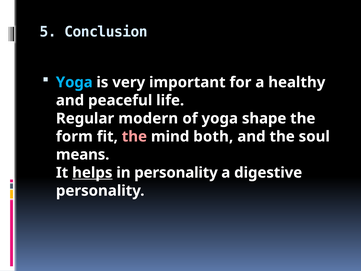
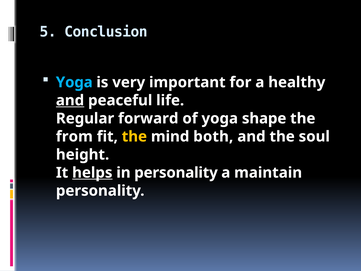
and at (70, 100) underline: none -> present
modern: modern -> forward
form: form -> from
the at (134, 136) colour: pink -> yellow
means: means -> height
digestive: digestive -> maintain
